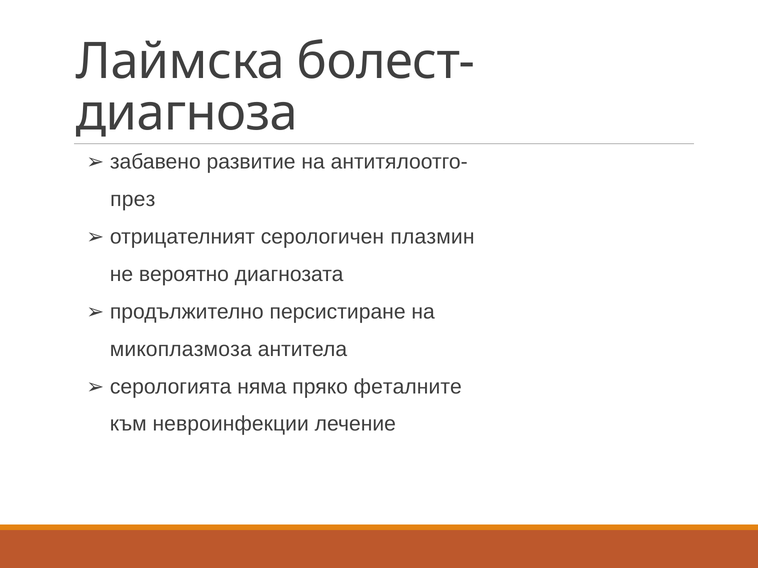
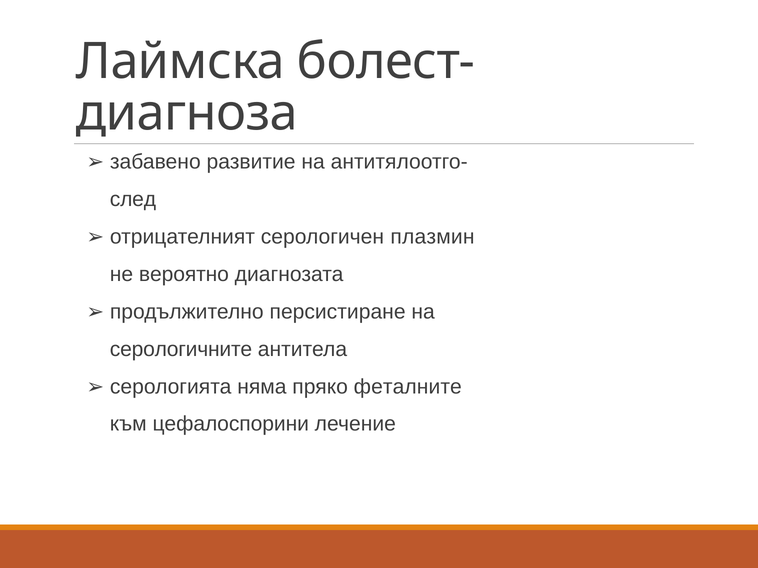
през: през -> след
микоплазмоза: микоплазмоза -> серологичните
невроинфекции: невроинфекции -> цефалоспорини
